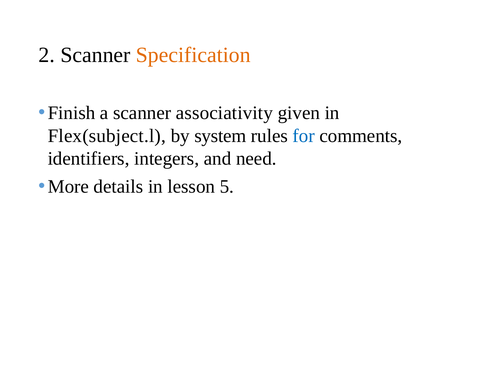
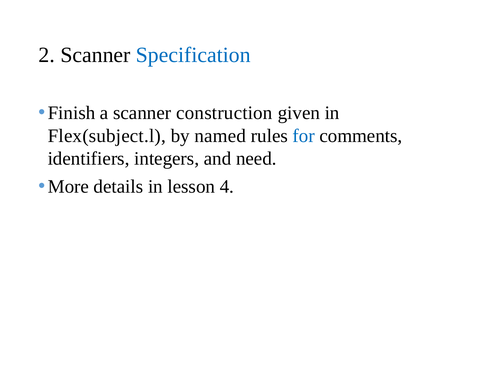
Specification colour: orange -> blue
associativity: associativity -> construction
system: system -> named
5: 5 -> 4
